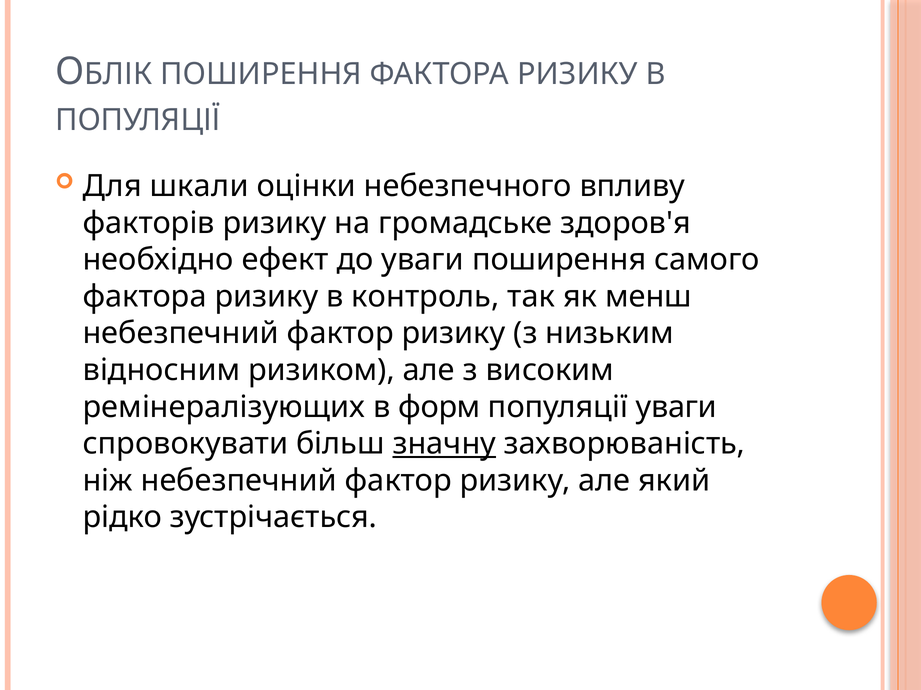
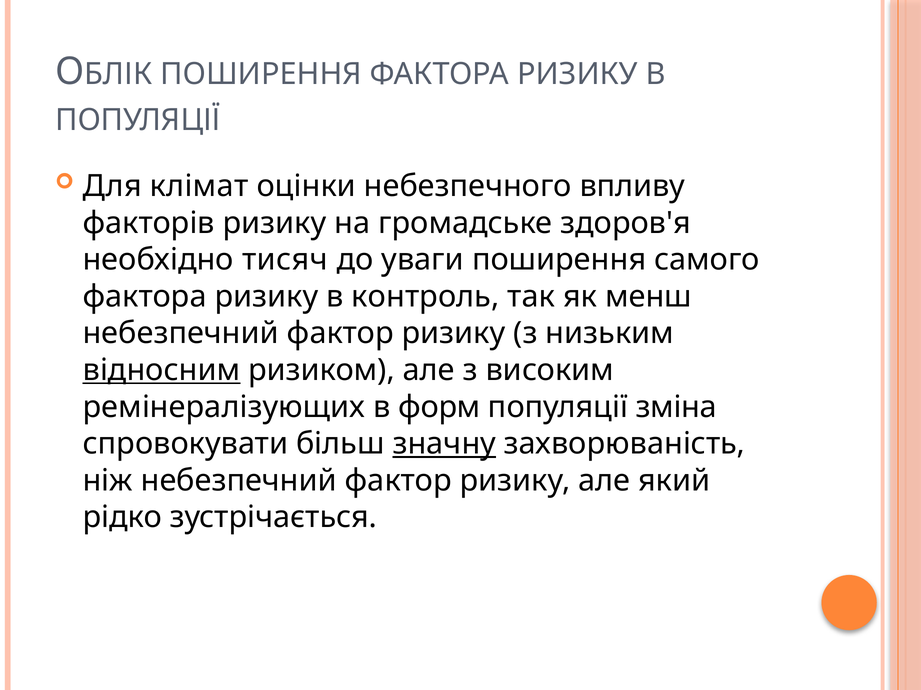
шкали: шкали -> клімат
ефект: ефект -> тисяч
відносним underline: none -> present
популяції уваги: уваги -> зміна
